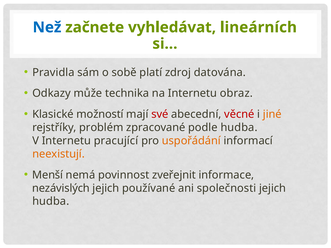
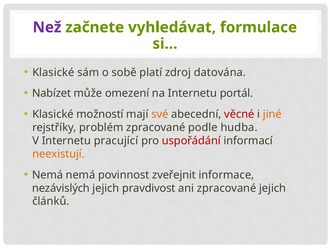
Než colour: blue -> purple
lineárních: lineárních -> formulace
Pravidla at (53, 72): Pravidla -> Klasické
Odkazy: Odkazy -> Nabízet
technika: technika -> omezení
obraz: obraz -> portál
své colour: red -> orange
uspořádání colour: orange -> red
Menší at (48, 175): Menší -> Nemá
používané: používané -> pravdivost
ani společnosti: společnosti -> zpracované
hudba at (51, 202): hudba -> článků
